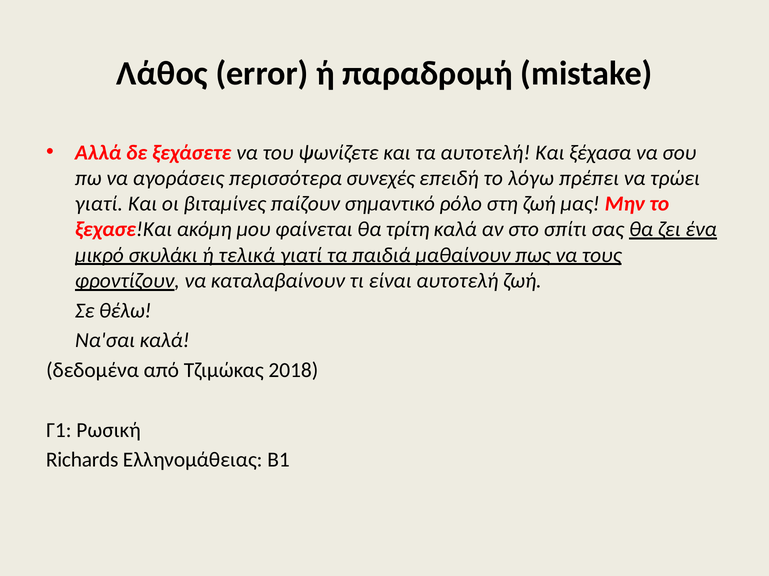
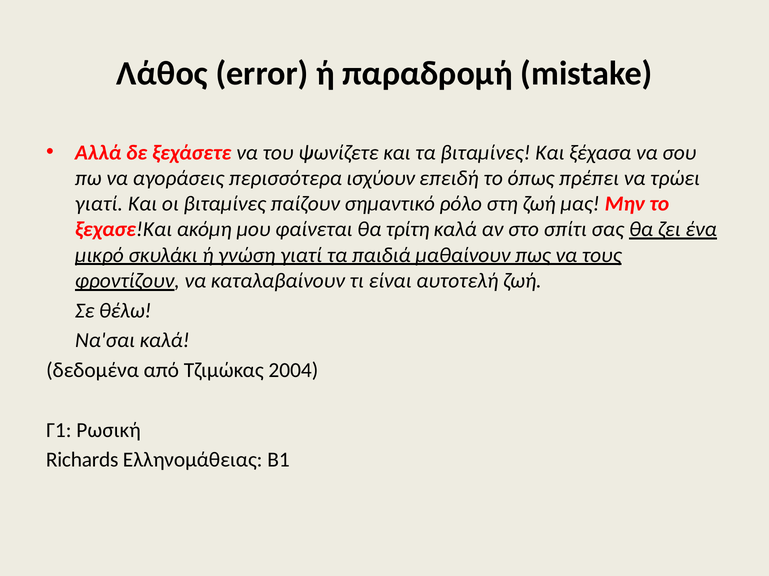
τα αυτοτελή: αυτοτελή -> βιταμίνες
συνεχές: συνεχές -> ισχύουν
λόγω: λόγω -> όπως
τελικά: τελικά -> γνώση
2018: 2018 -> 2004
